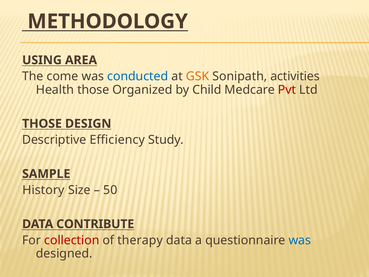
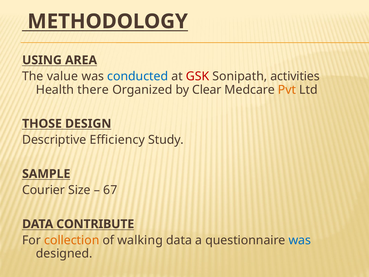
come: come -> value
GSK colour: orange -> red
Health those: those -> there
Child: Child -> Clear
Pvt colour: red -> orange
History: History -> Courier
50: 50 -> 67
collection colour: red -> orange
therapy: therapy -> walking
